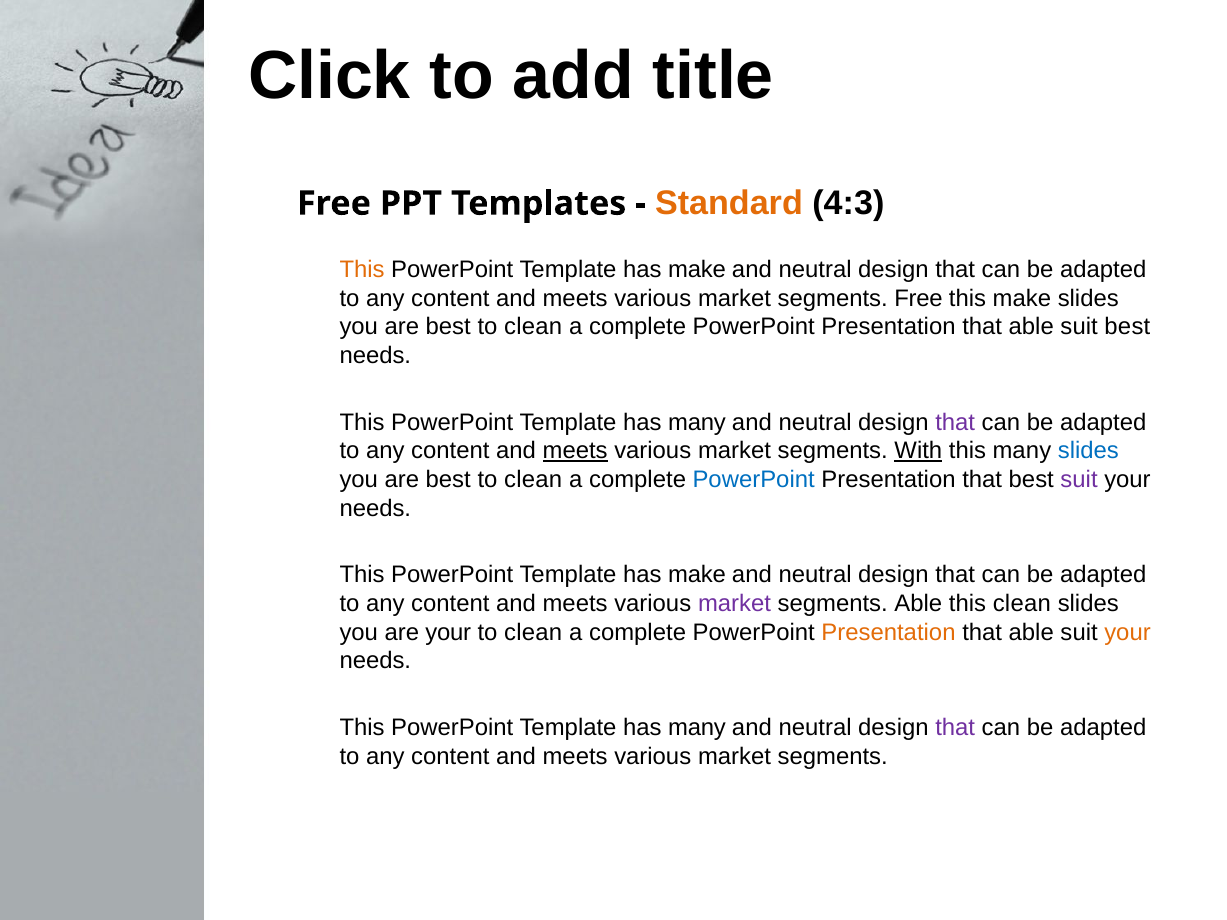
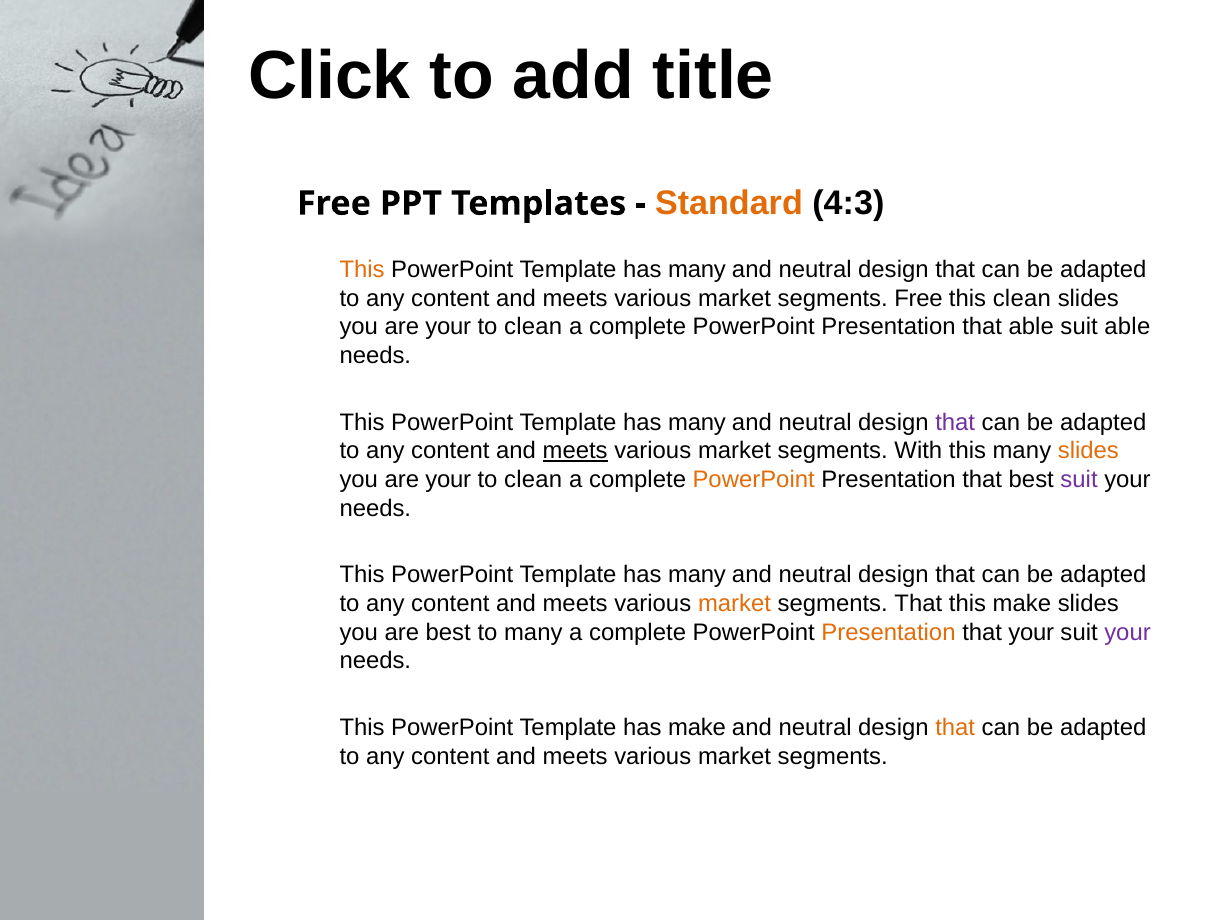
make at (697, 270): make -> many
this make: make -> clean
best at (448, 327): best -> your
suit best: best -> able
With underline: present -> none
slides at (1088, 451) colour: blue -> orange
best at (448, 480): best -> your
PowerPoint at (754, 480) colour: blue -> orange
make at (697, 575): make -> many
market at (735, 604) colour: purple -> orange
segments Able: Able -> That
this clean: clean -> make
are your: your -> best
clean at (533, 632): clean -> many
able at (1031, 632): able -> your
your at (1128, 632) colour: orange -> purple
many at (697, 728): many -> make
that at (955, 728) colour: purple -> orange
